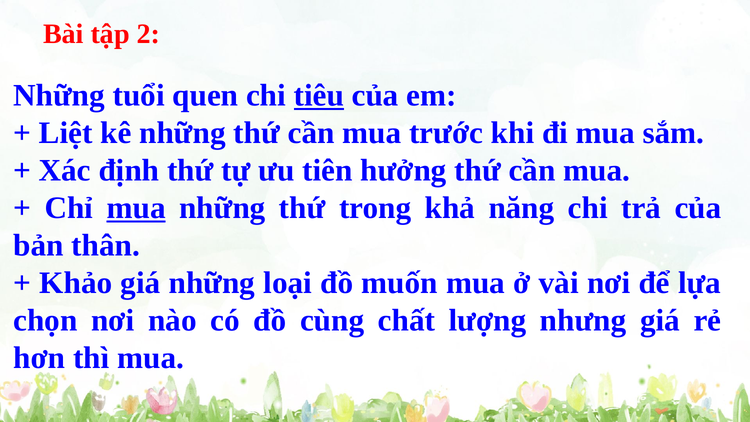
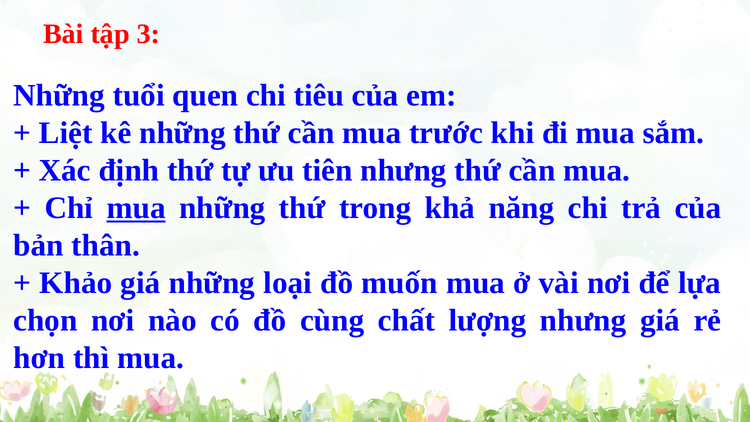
2: 2 -> 3
tiêu underline: present -> none
tiên hưởng: hưởng -> nhưng
